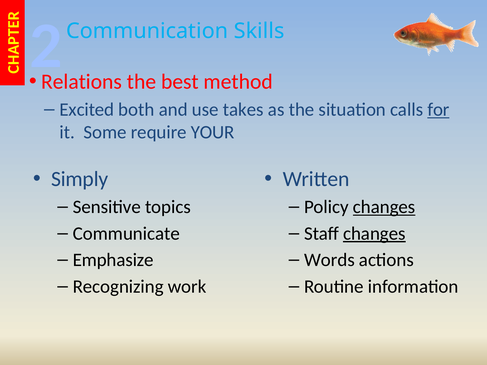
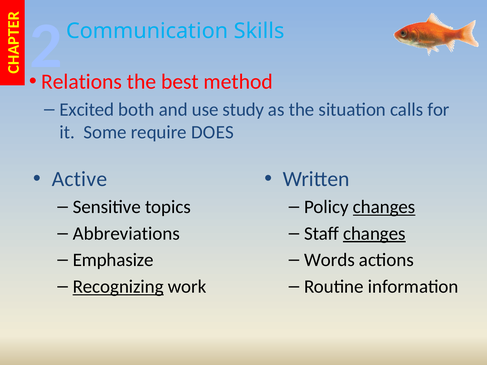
takes: takes -> study
for underline: present -> none
YOUR: YOUR -> DOES
Simply: Simply -> Active
Communicate: Communicate -> Abbreviations
Recognizing underline: none -> present
